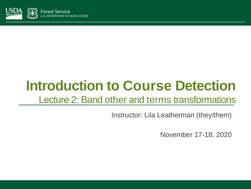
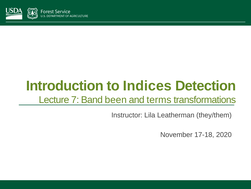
Course: Course -> Indices
2: 2 -> 7
other: other -> been
